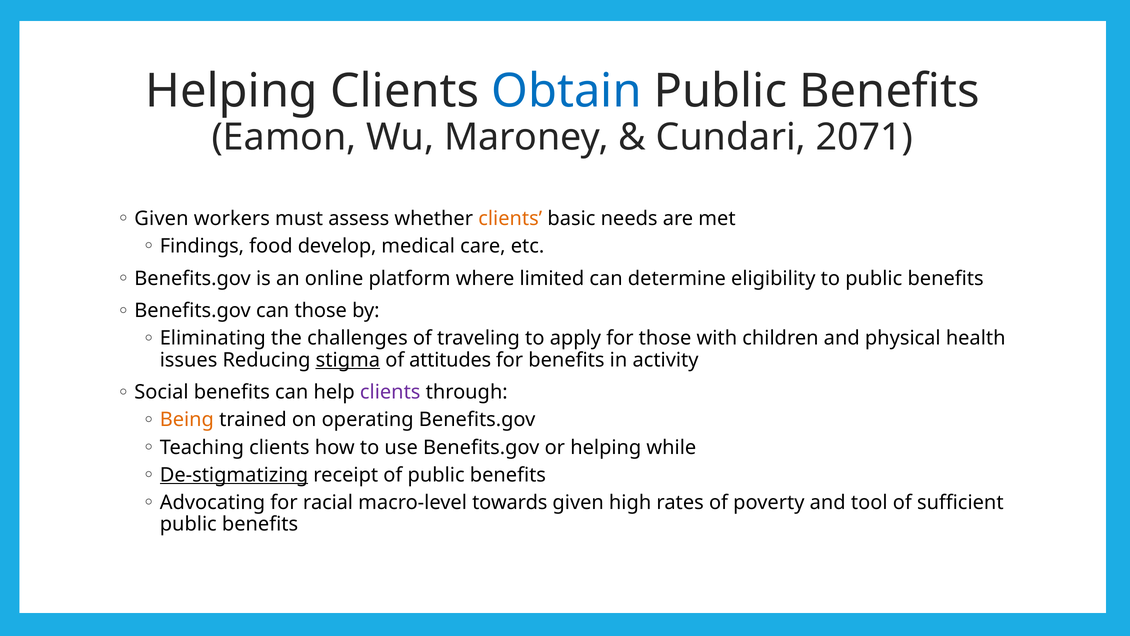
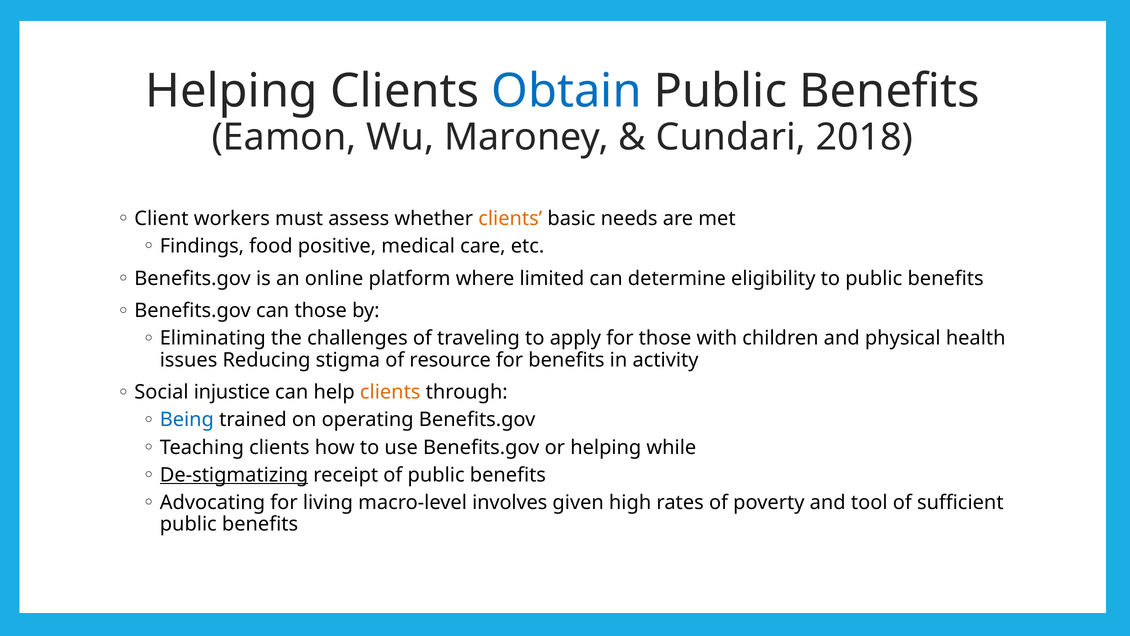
2071: 2071 -> 2018
Given at (161, 219): Given -> Client
develop: develop -> positive
stigma underline: present -> none
attitudes: attitudes -> resource
Social benefits: benefits -> injustice
clients at (390, 392) colour: purple -> orange
Being colour: orange -> blue
racial: racial -> living
towards: towards -> involves
